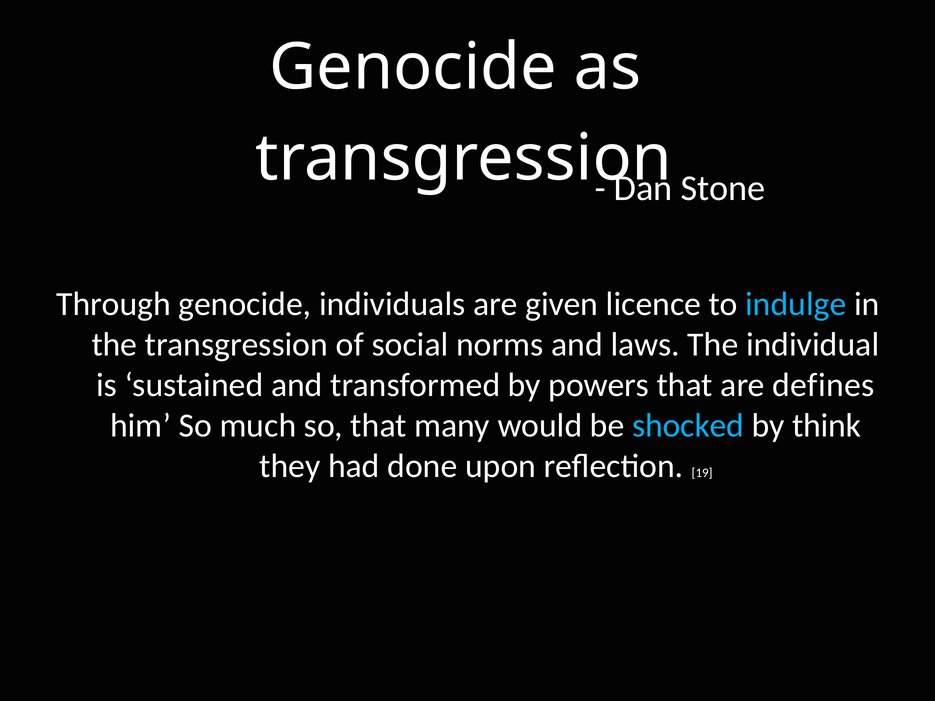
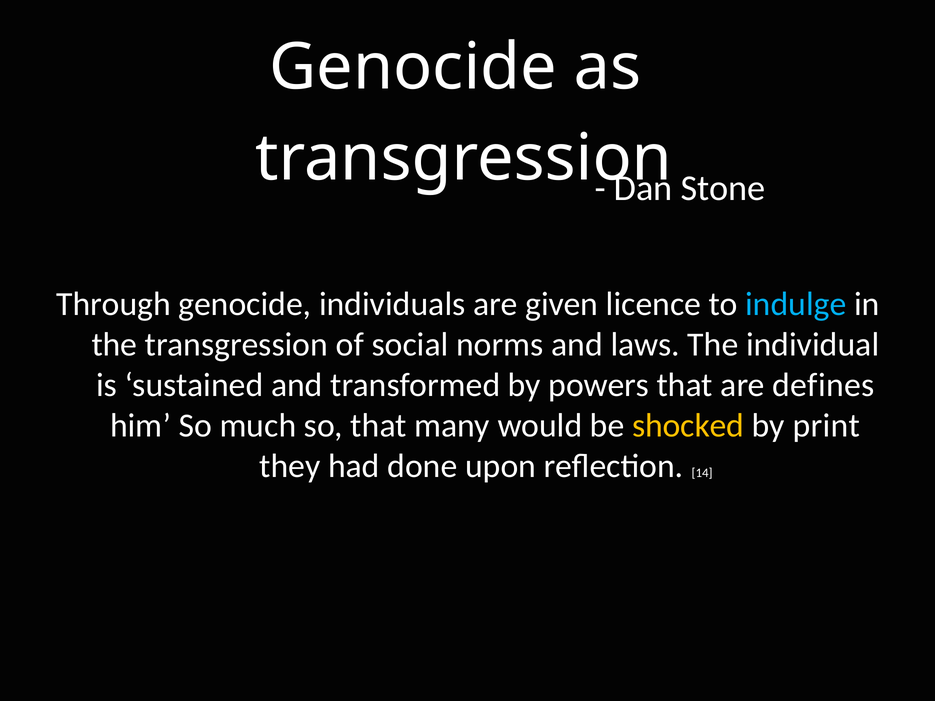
shocked colour: light blue -> yellow
think: think -> print
19: 19 -> 14
